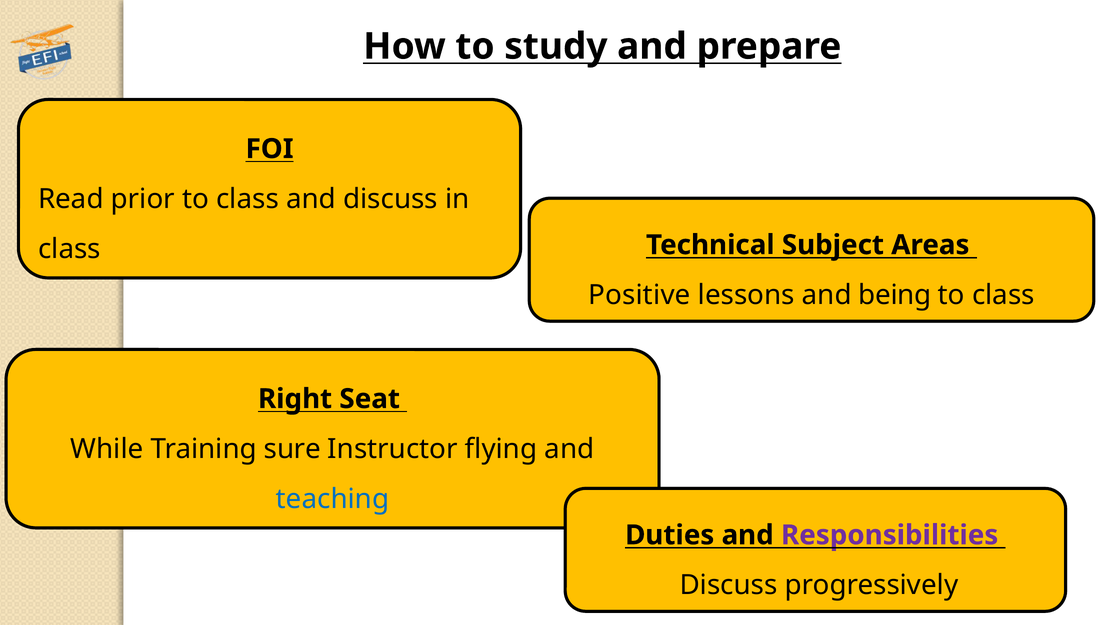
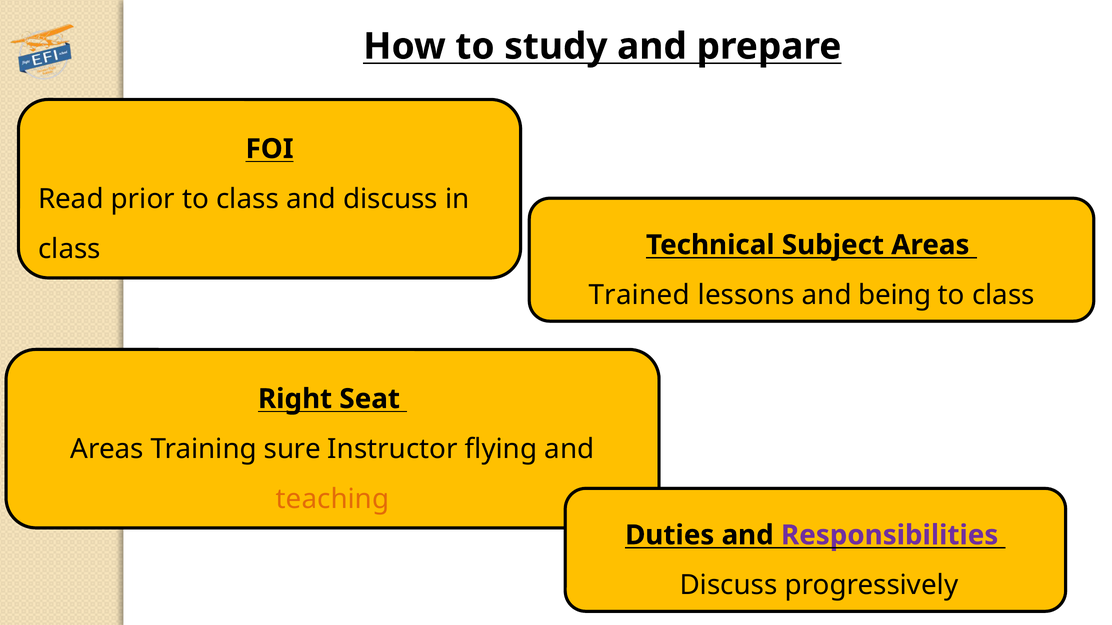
Positive: Positive -> Trained
While at (107, 449): While -> Areas
teaching colour: blue -> orange
